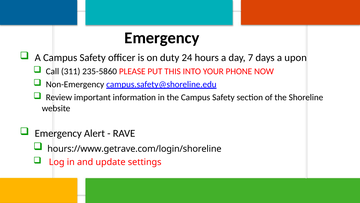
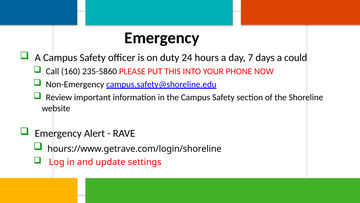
upon: upon -> could
311: 311 -> 160
